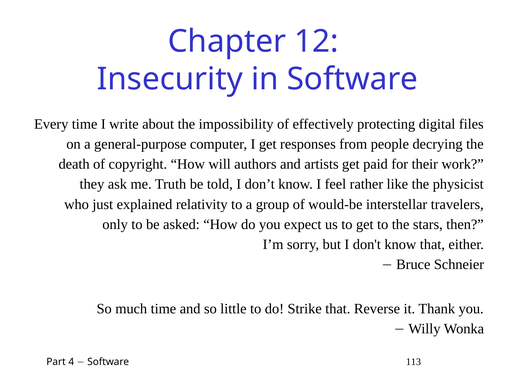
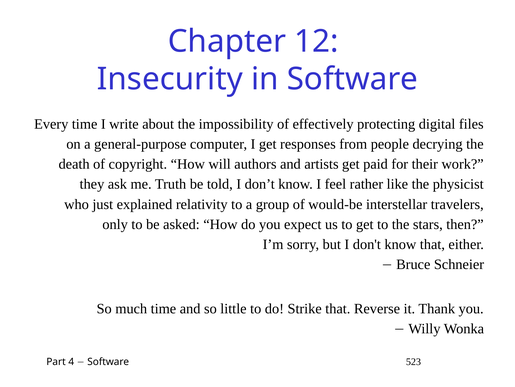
113: 113 -> 523
